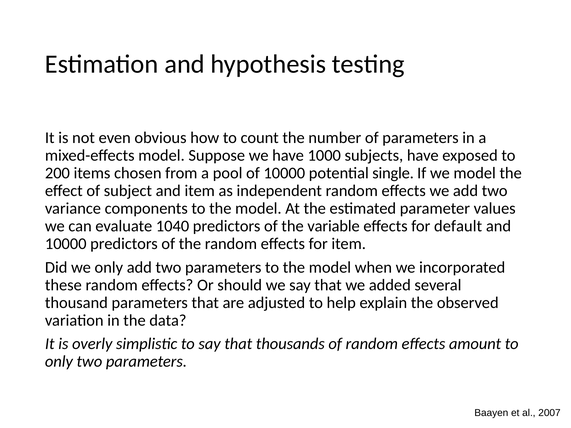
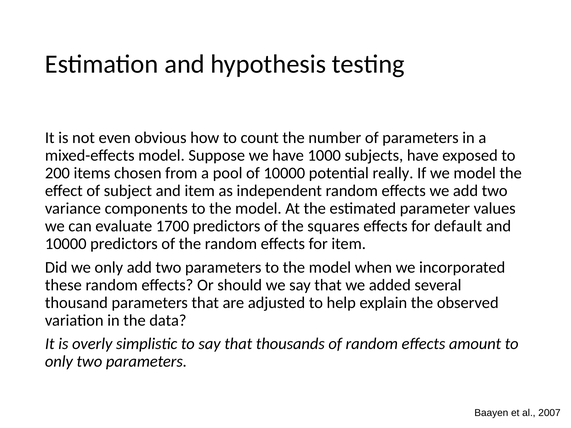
single: single -> really
1040: 1040 -> 1700
variable: variable -> squares
